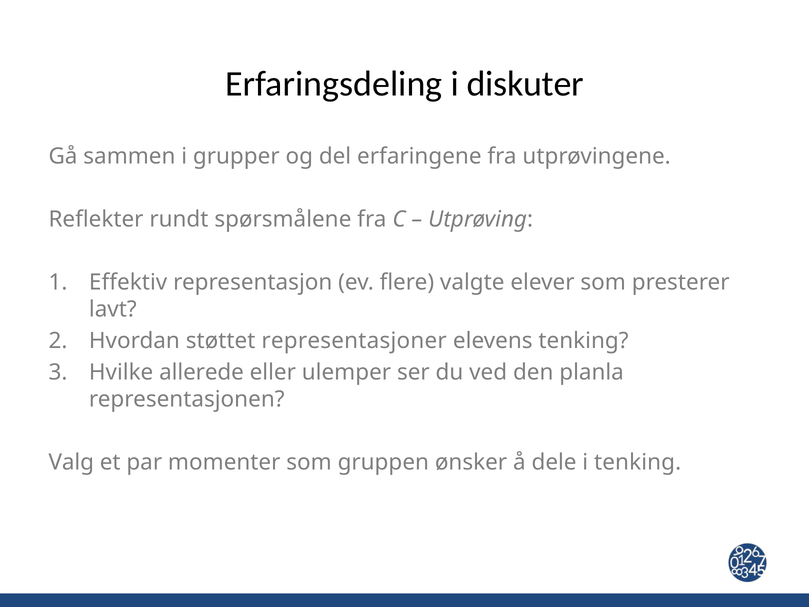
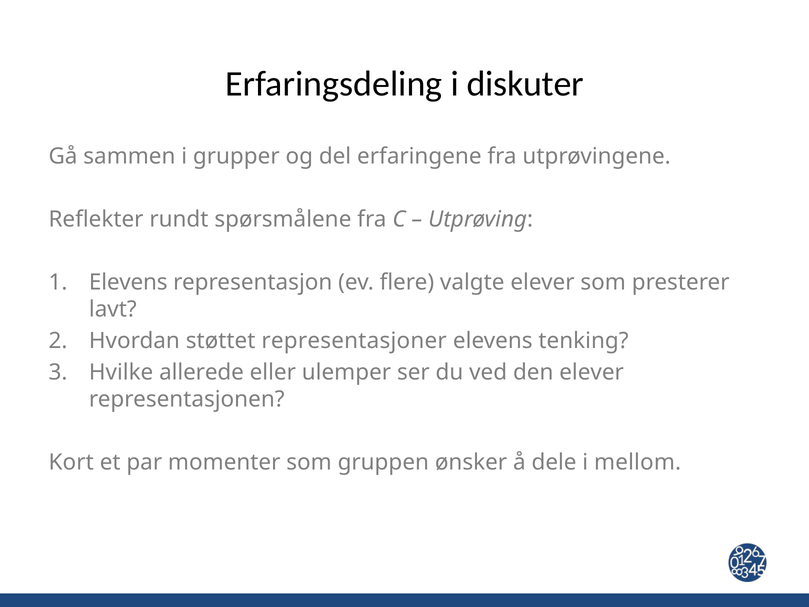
Effektiv at (128, 282): Effektiv -> Elevens
den planla: planla -> elever
Valg: Valg -> Kort
i tenking: tenking -> mellom
